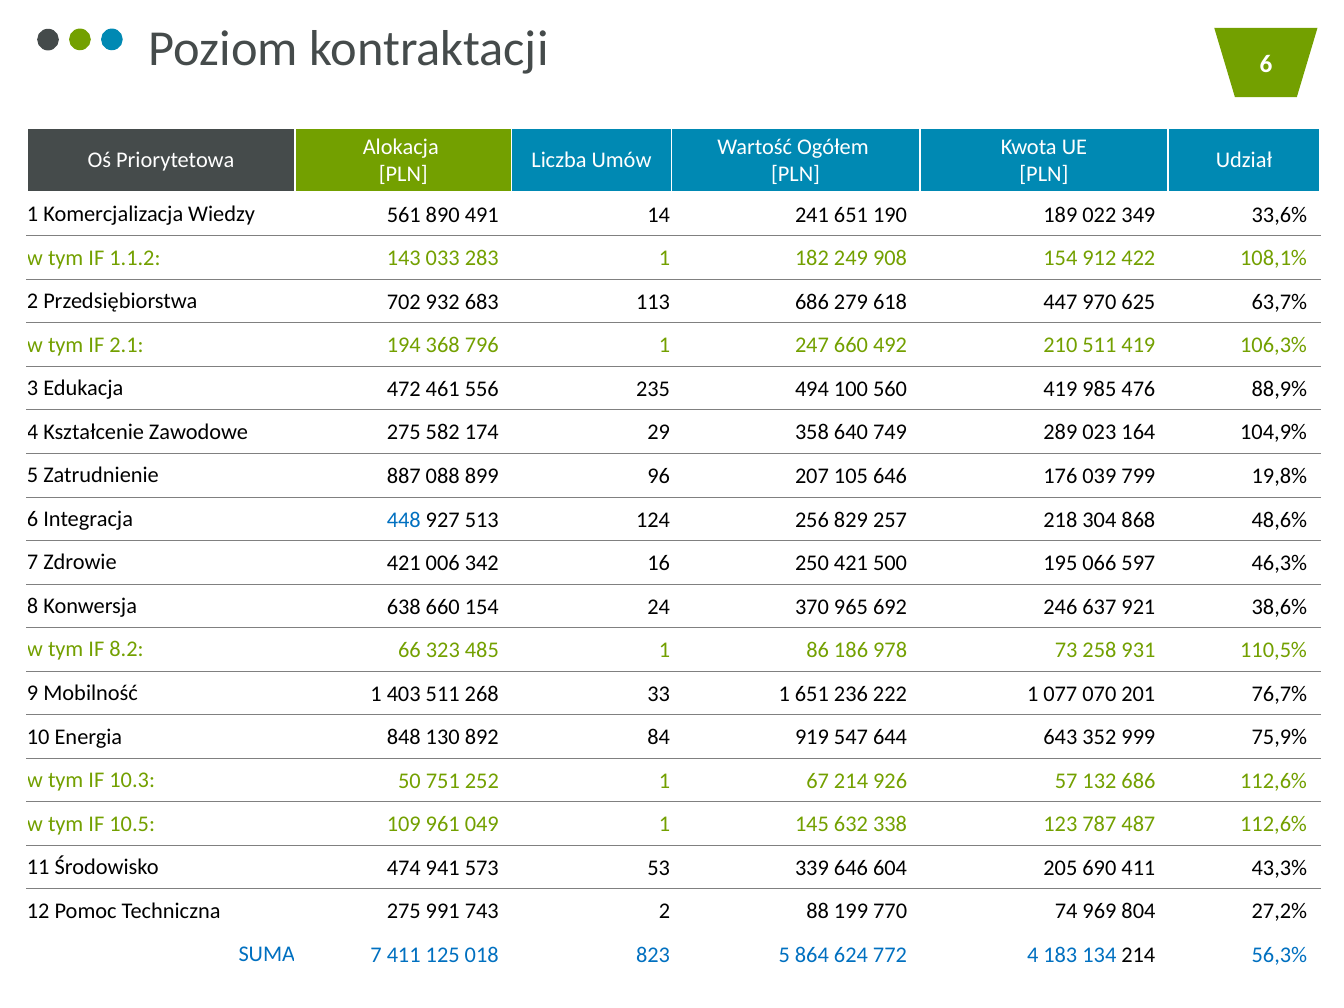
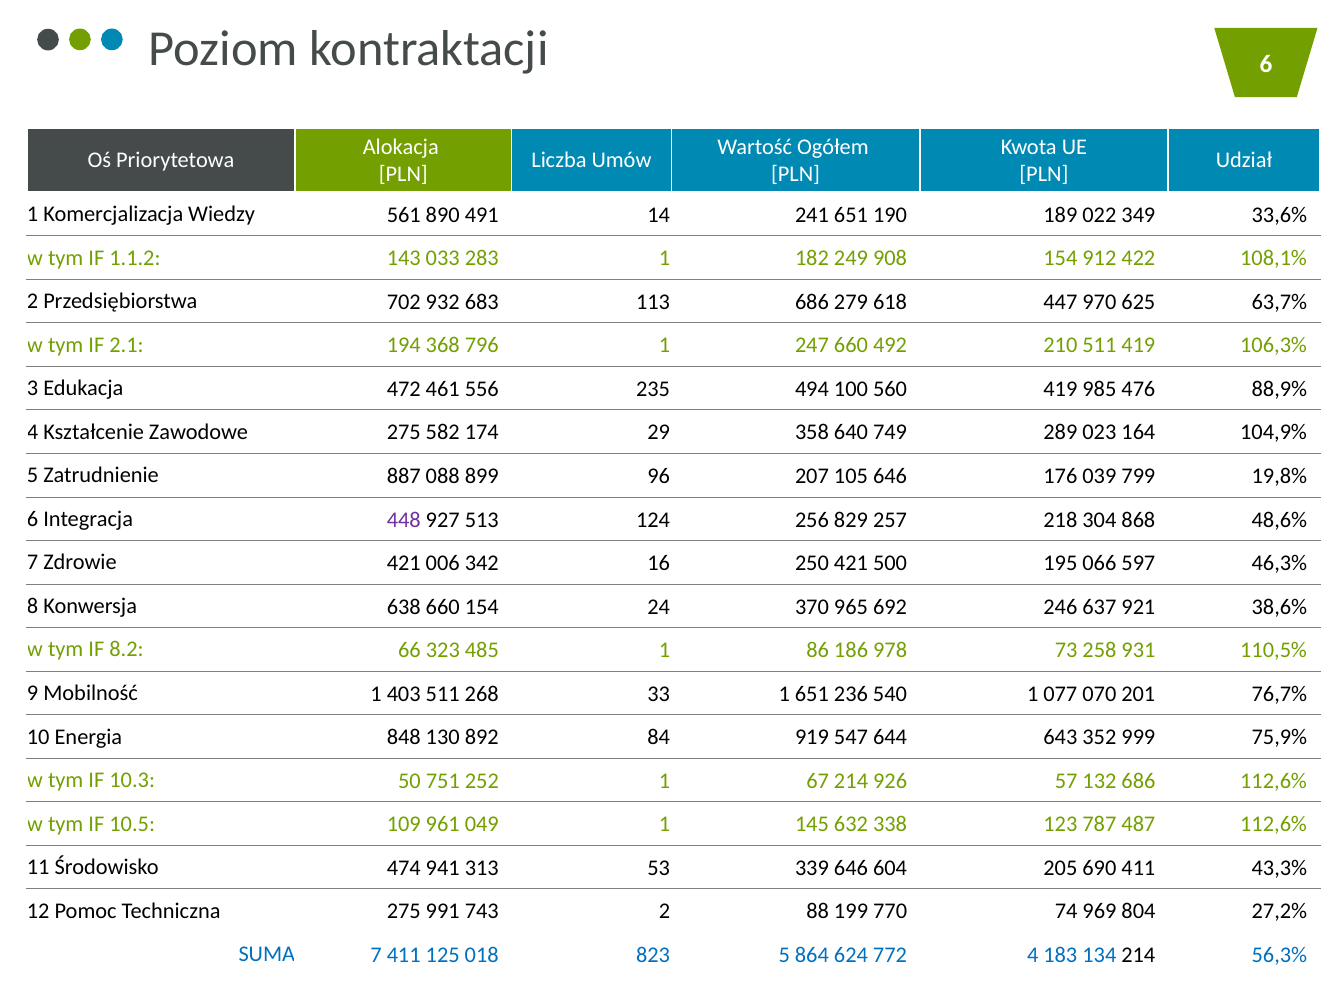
448 colour: blue -> purple
222: 222 -> 540
573: 573 -> 313
